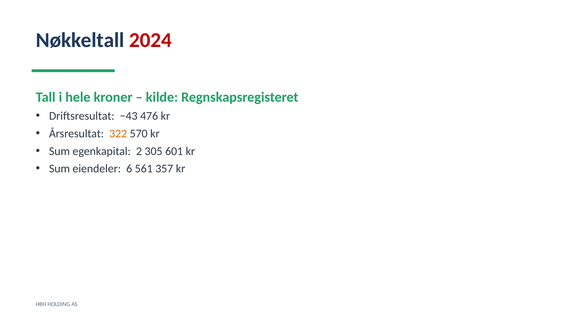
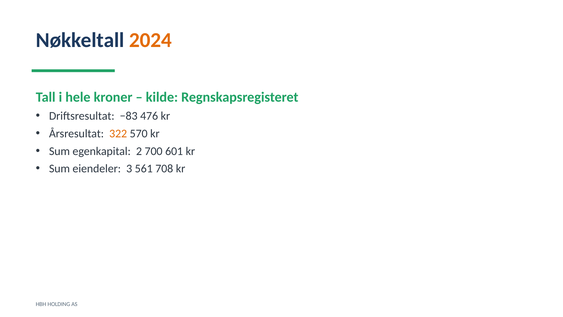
2024 colour: red -> orange
−43: −43 -> −83
305: 305 -> 700
6: 6 -> 3
357: 357 -> 708
